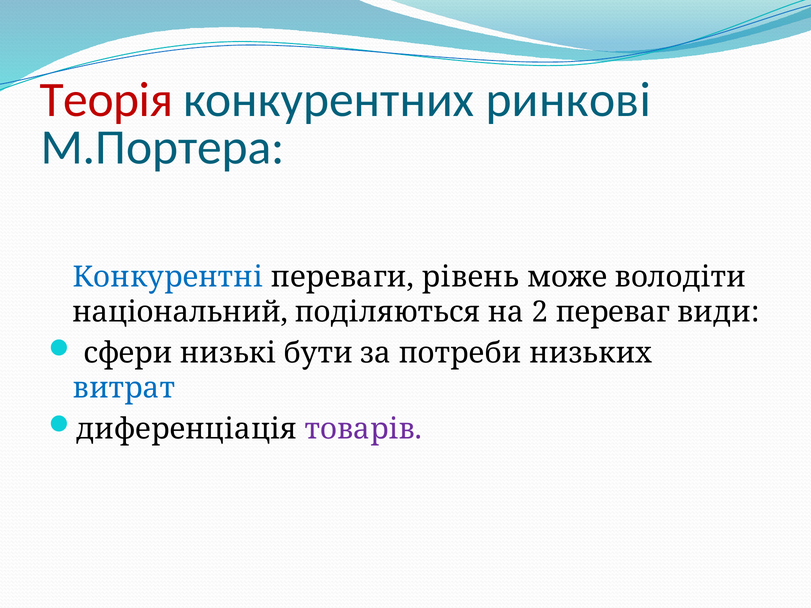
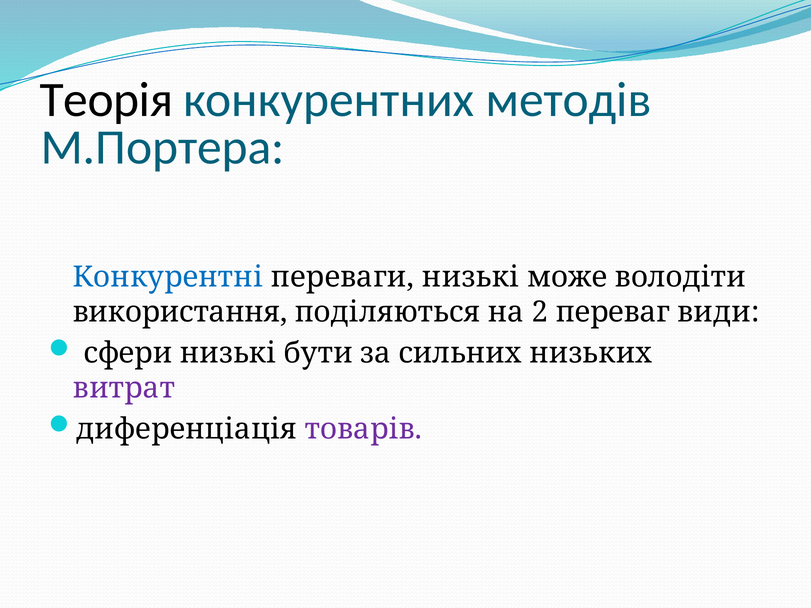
Теорія colour: red -> black
ринкові: ринкові -> методів
переваги рівень: рівень -> низькі
національний: національний -> використання
потреби: потреби -> сильних
витрат colour: blue -> purple
